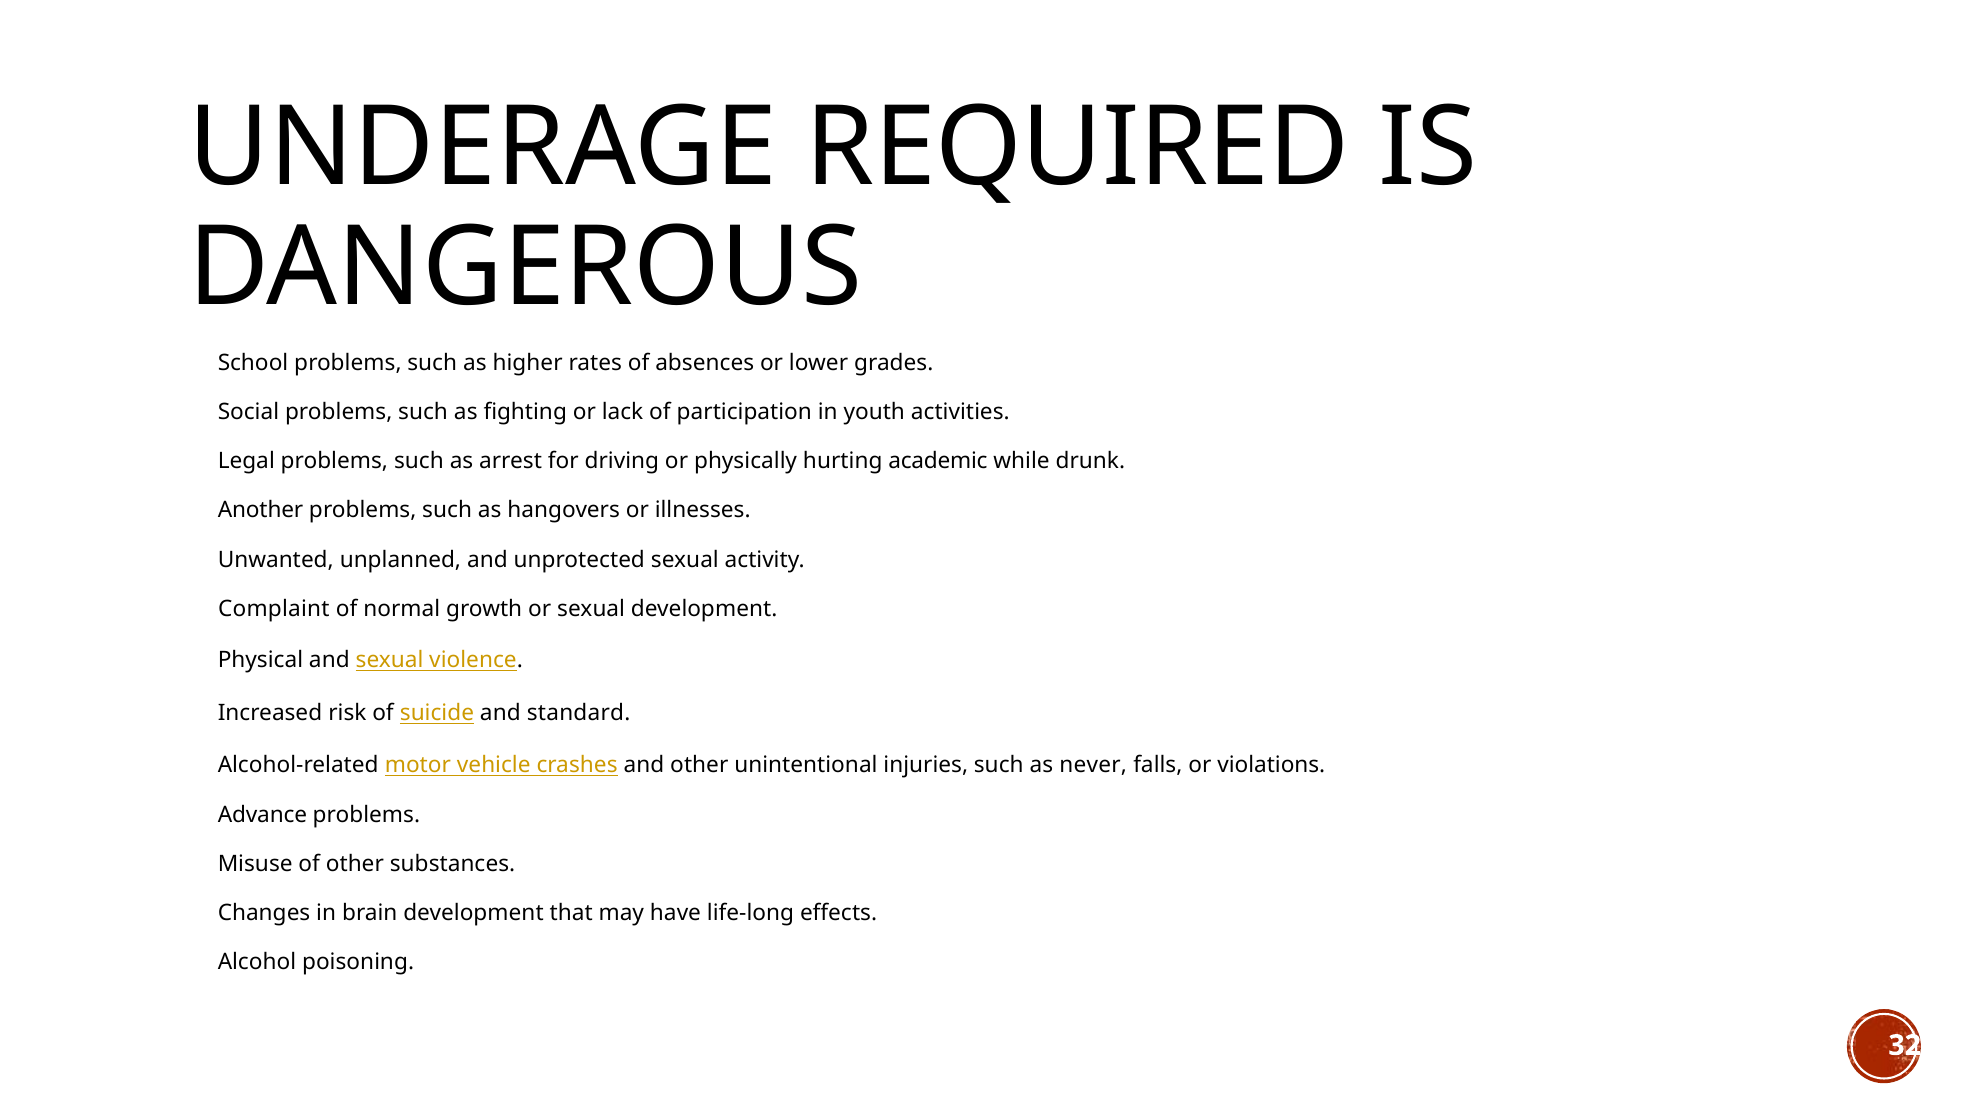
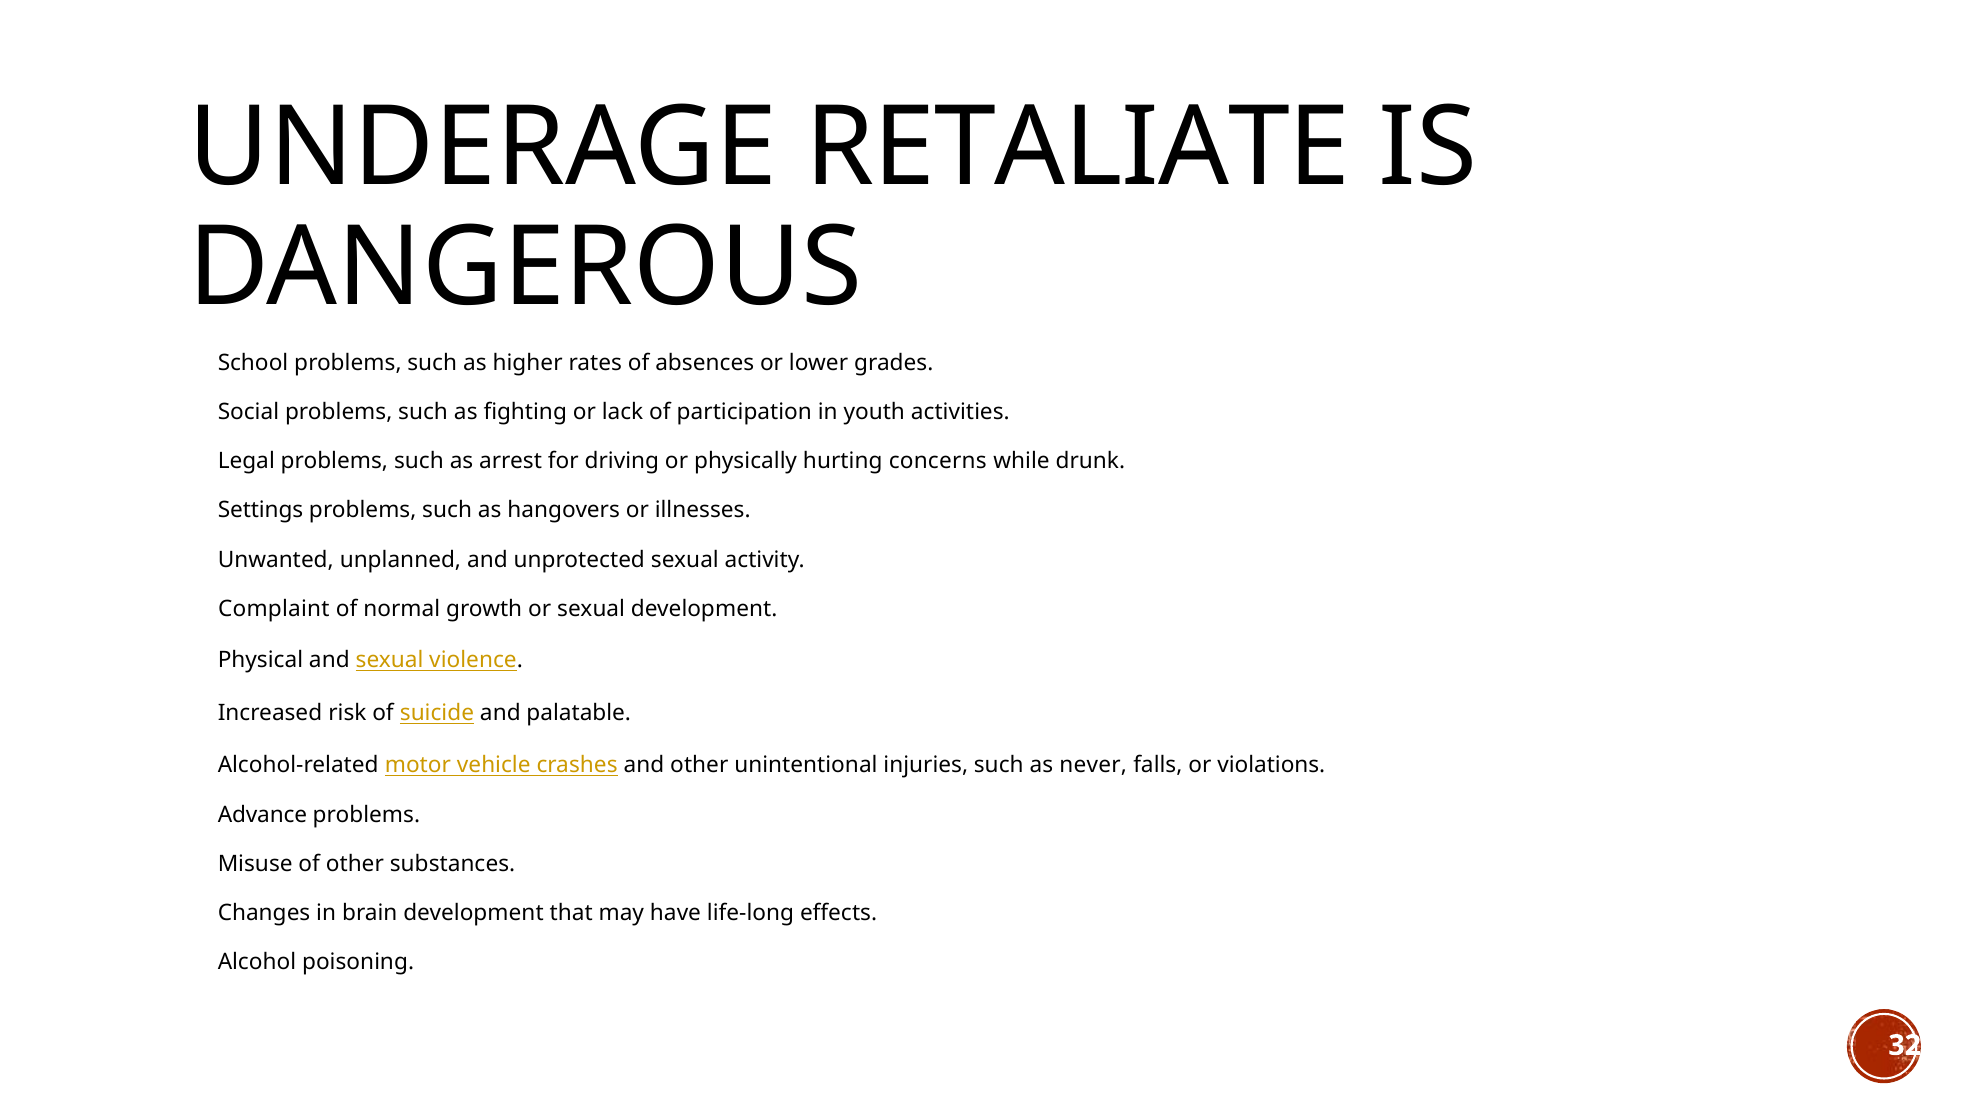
REQUIRED: REQUIRED -> RETALIATE
academic: academic -> concerns
Another: Another -> Settings
standard: standard -> palatable
